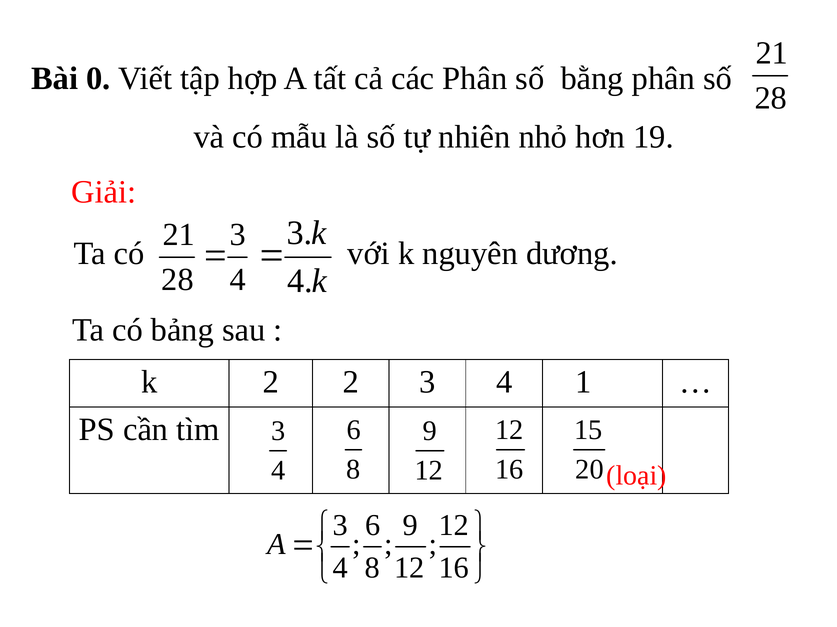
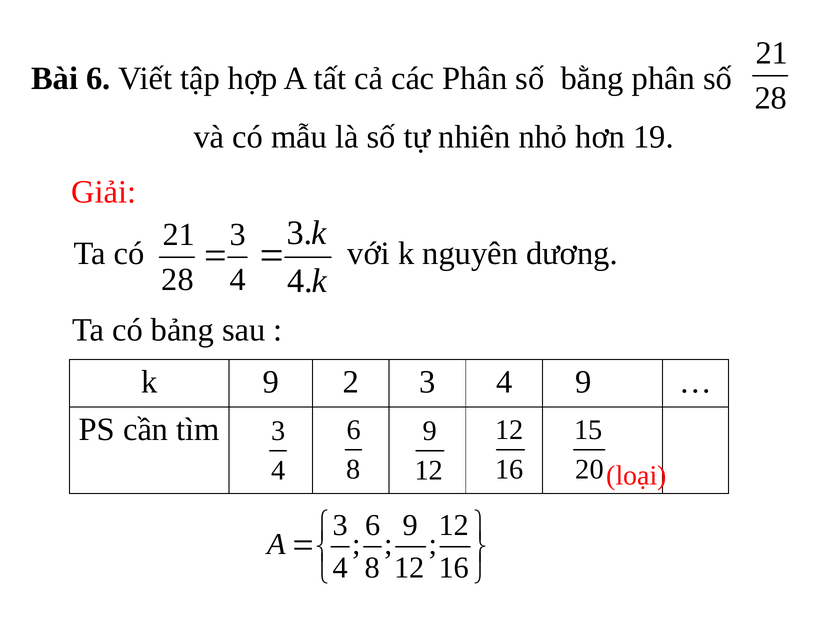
Bài 0: 0 -> 6
k 2: 2 -> 9
4 1: 1 -> 9
